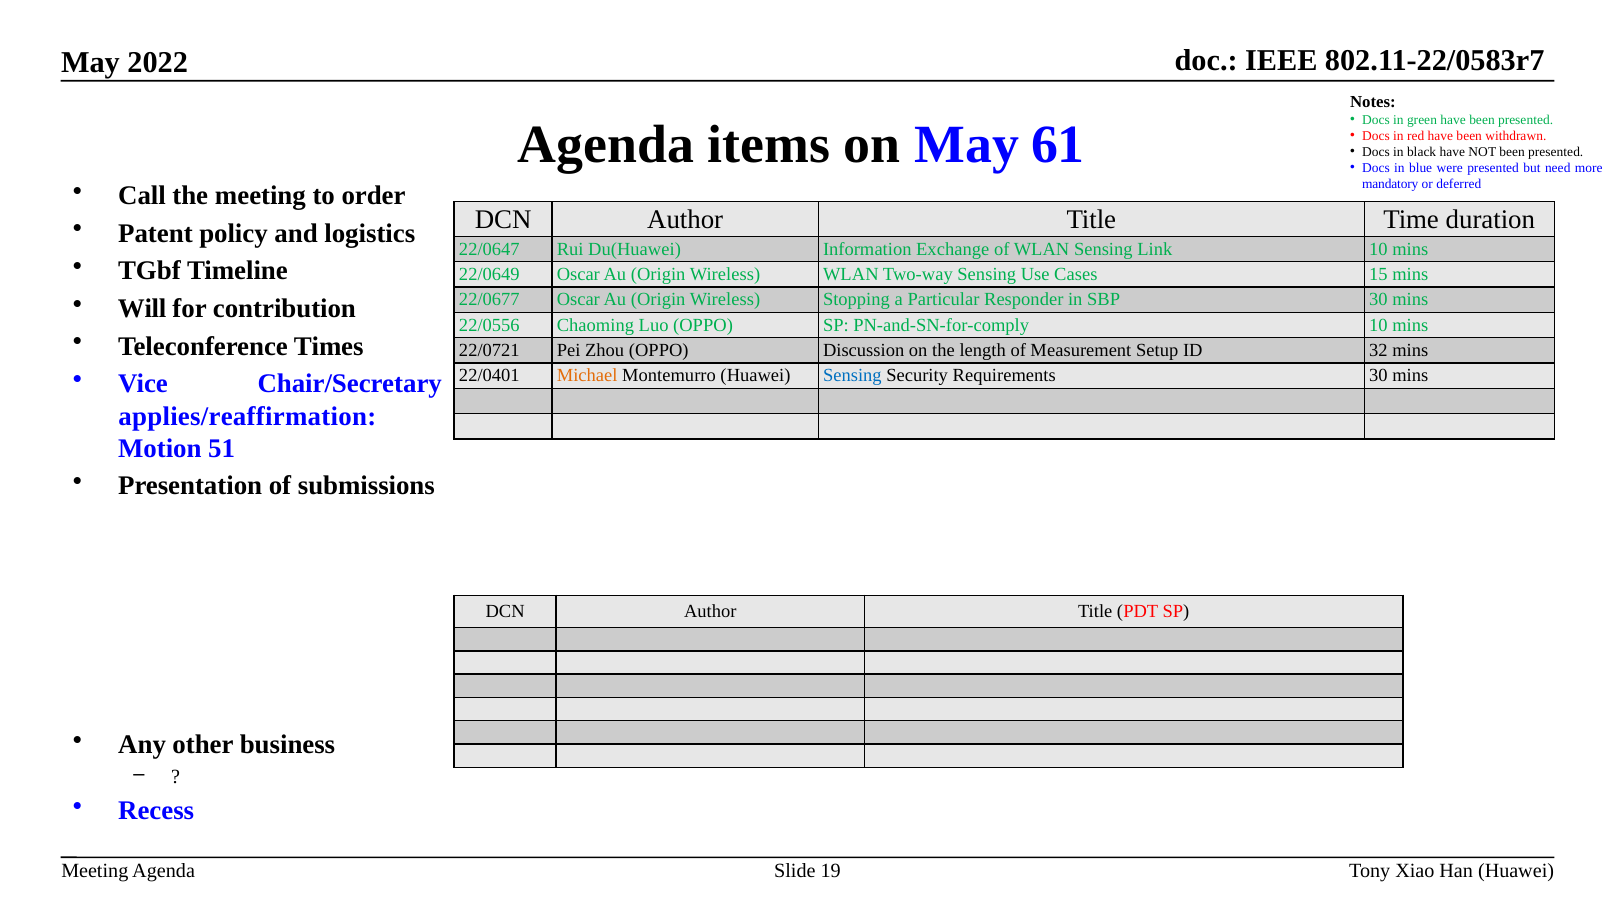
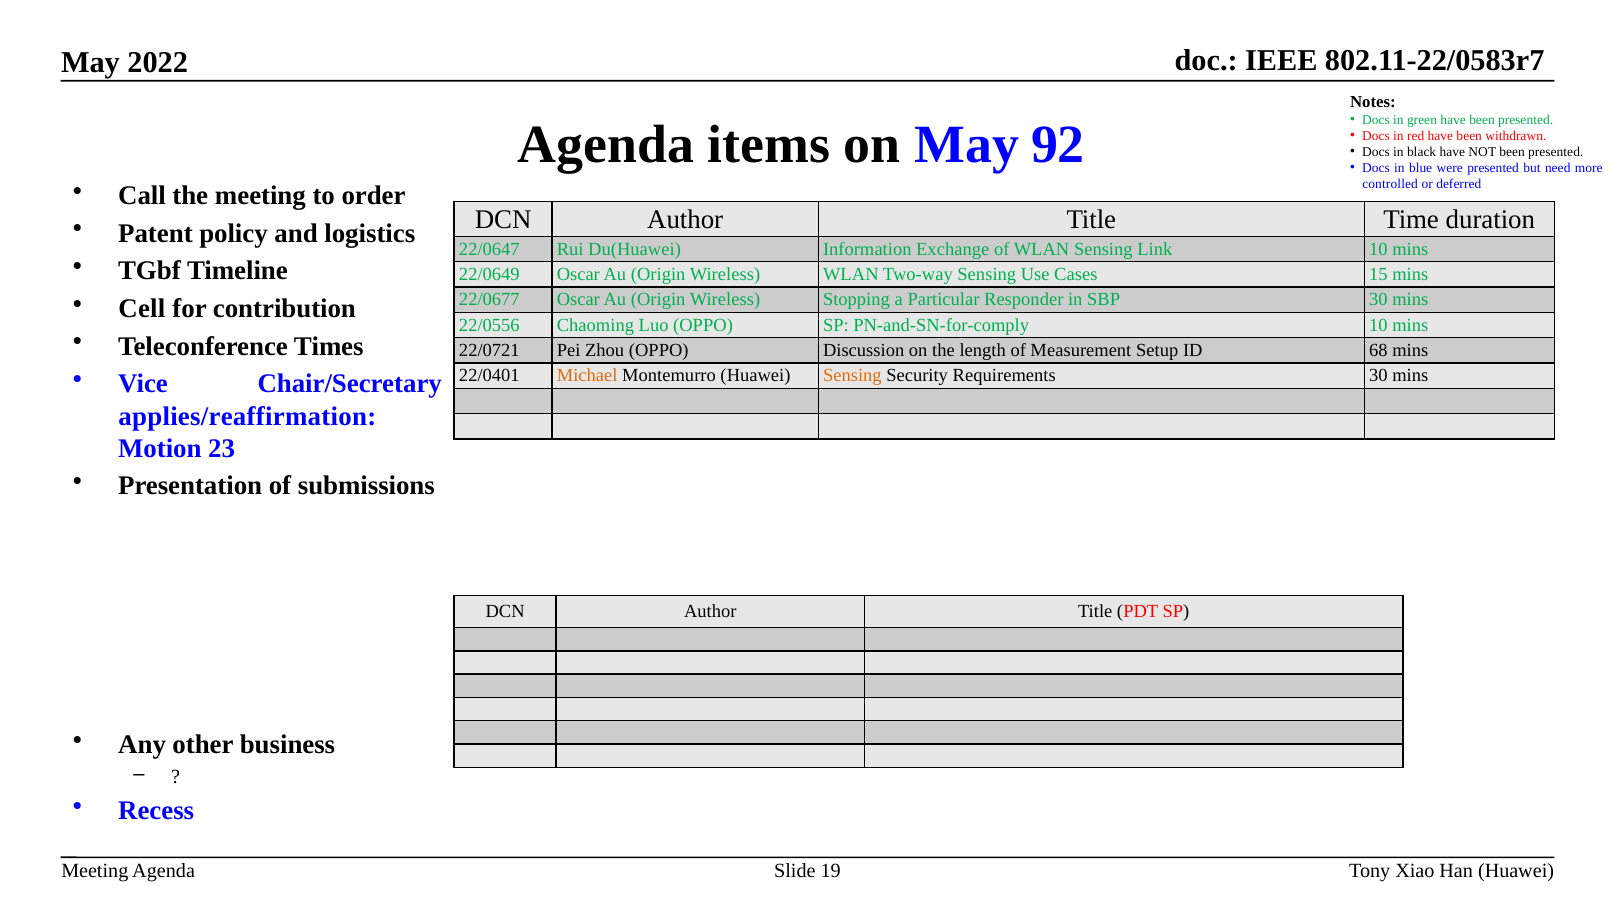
61: 61 -> 92
mandatory: mandatory -> controlled
Will: Will -> Cell
32: 32 -> 68
Sensing at (852, 376) colour: blue -> orange
51: 51 -> 23
